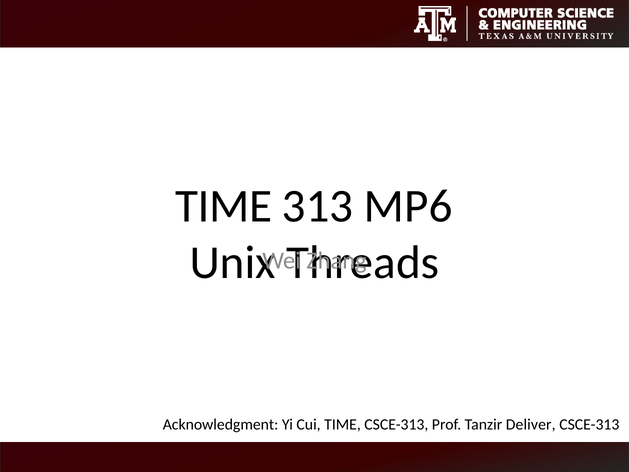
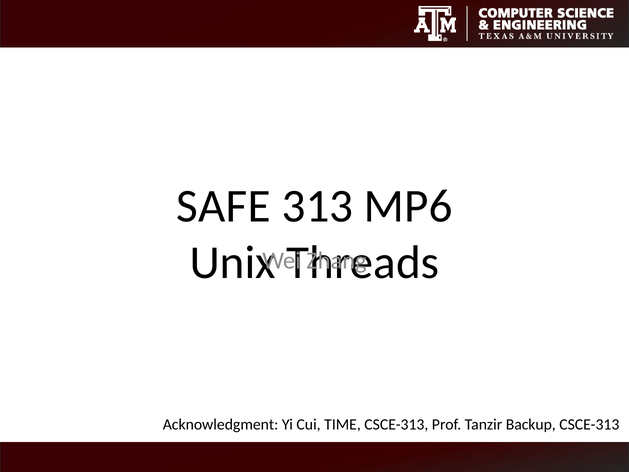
TIME at (224, 206): TIME -> SAFE
Deliver: Deliver -> Backup
